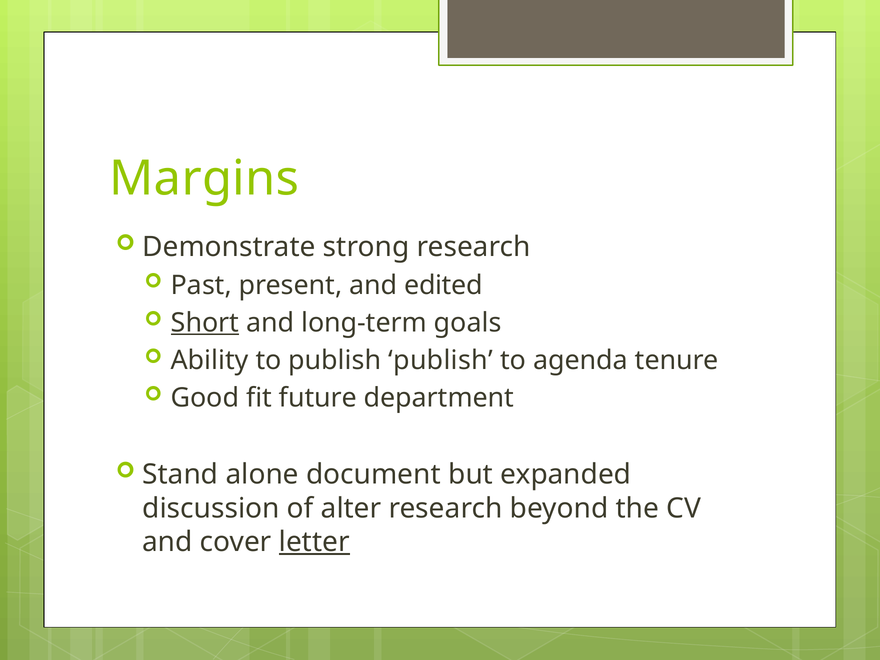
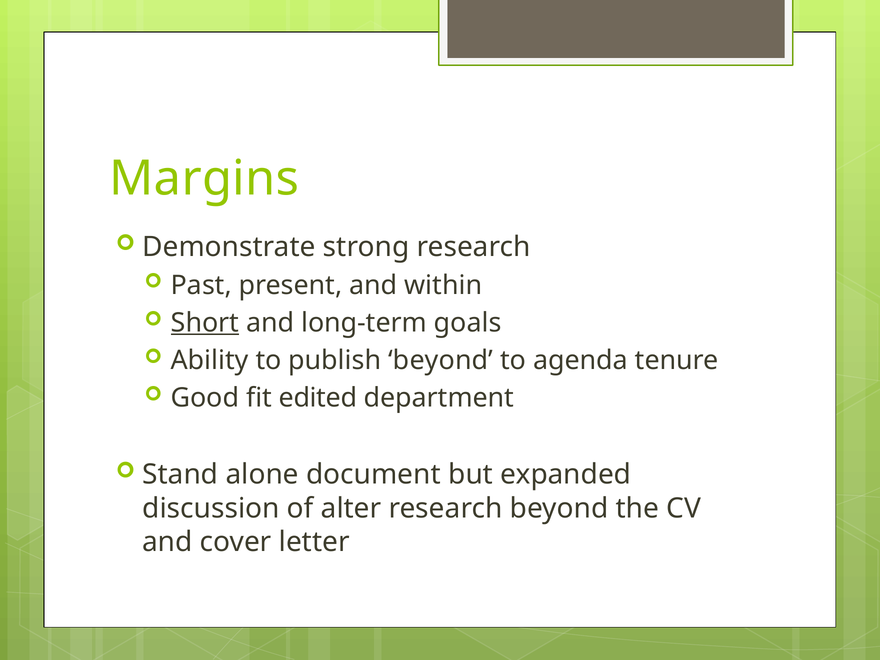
edited: edited -> within
publish publish: publish -> beyond
future: future -> edited
letter underline: present -> none
